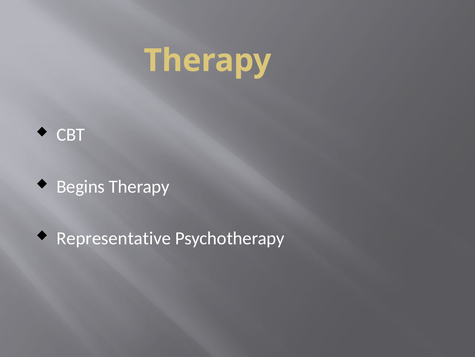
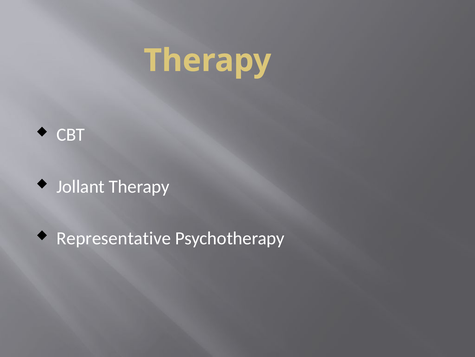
Begins: Begins -> Jollant
